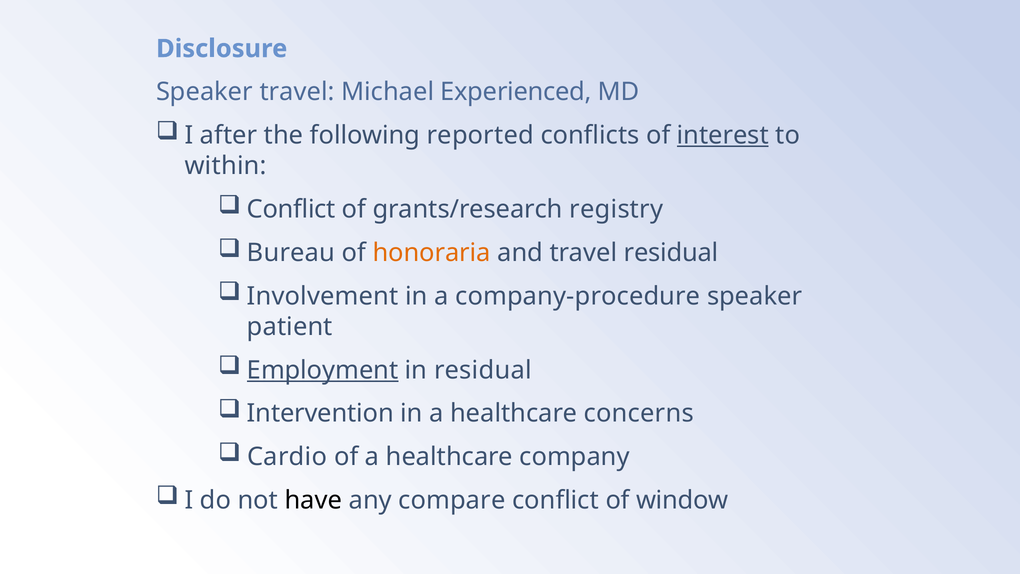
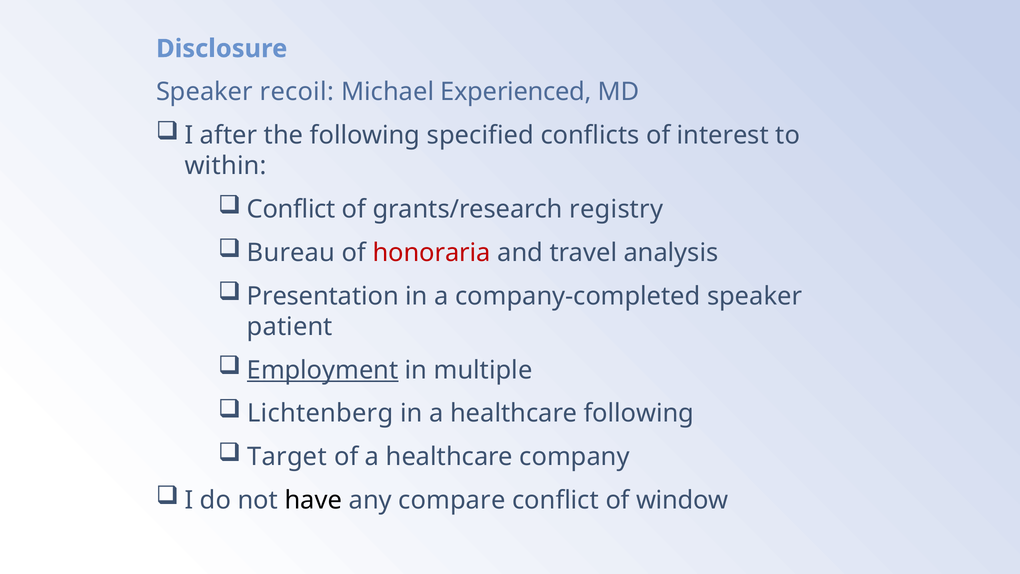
Speaker travel: travel -> recoil
reported: reported -> specified
interest underline: present -> none
honoraria colour: orange -> red
travel residual: residual -> analysis
Involvement: Involvement -> Presentation
company-procedure: company-procedure -> company-completed
in residual: residual -> multiple
Intervention: Intervention -> Lichtenberg
healthcare concerns: concerns -> following
Cardio: Cardio -> Target
